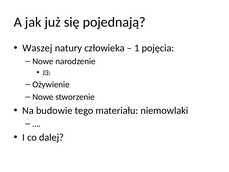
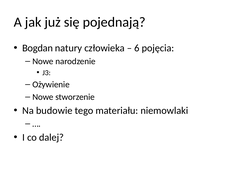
Waszej: Waszej -> Bogdan
1: 1 -> 6
